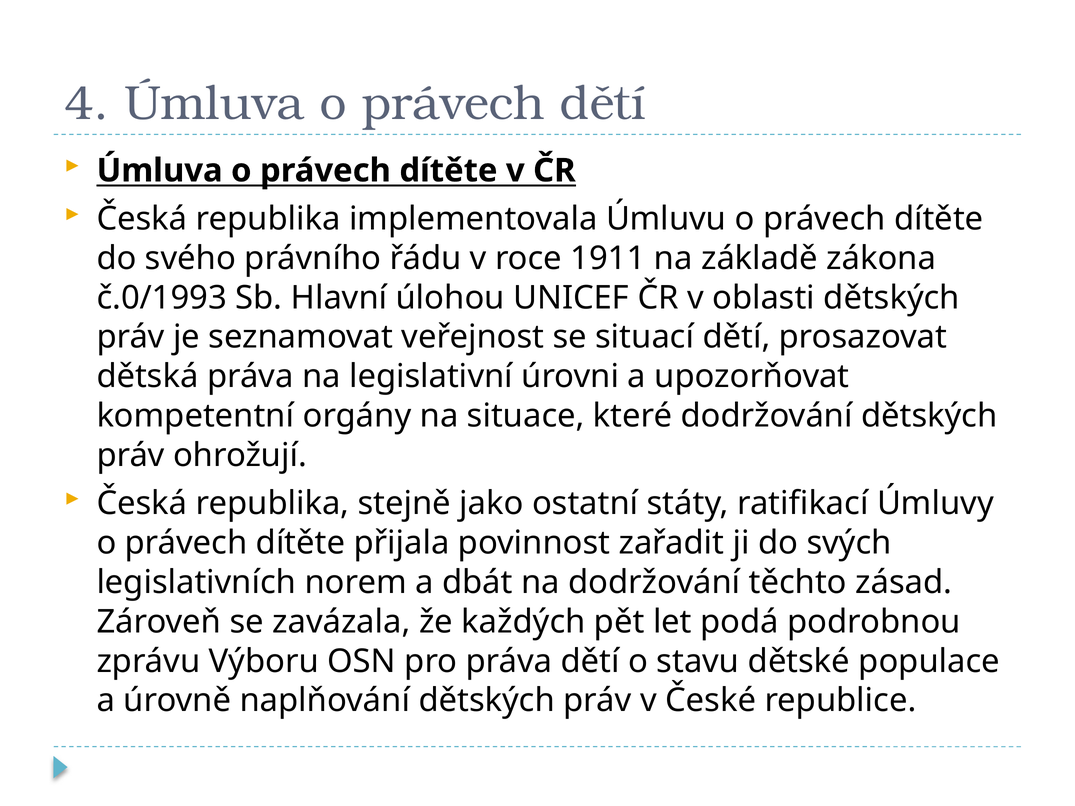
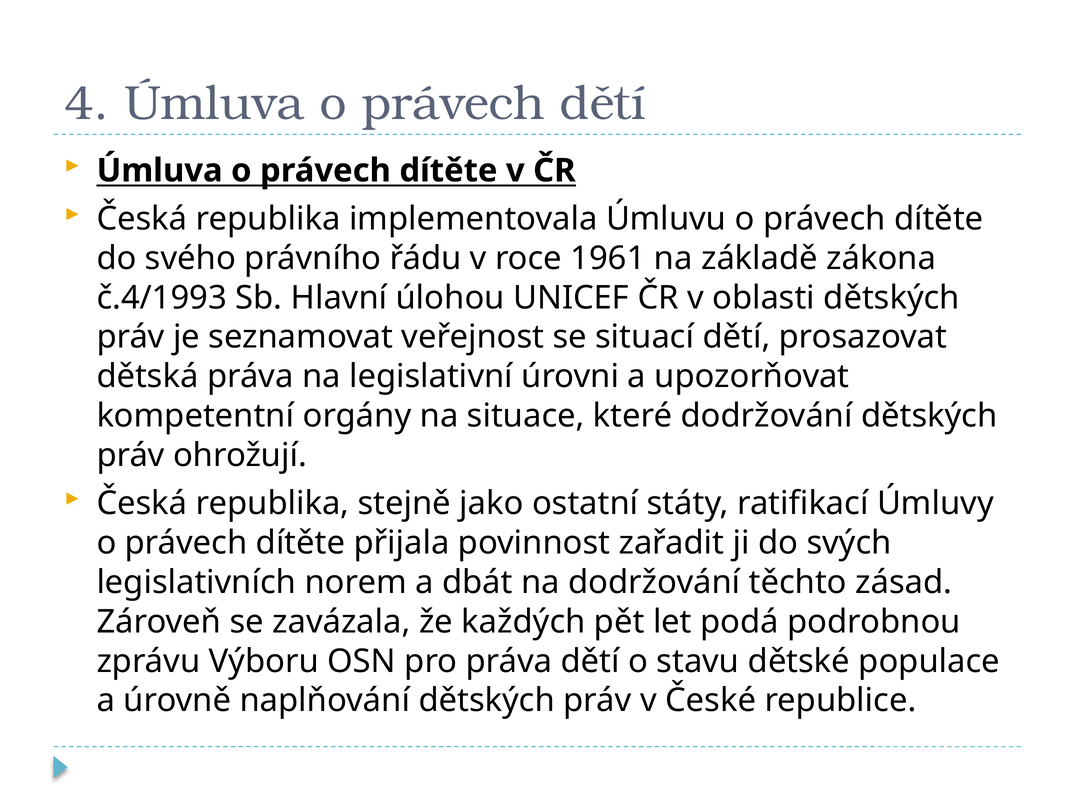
1911: 1911 -> 1961
č.0/1993: č.0/1993 -> č.4/1993
